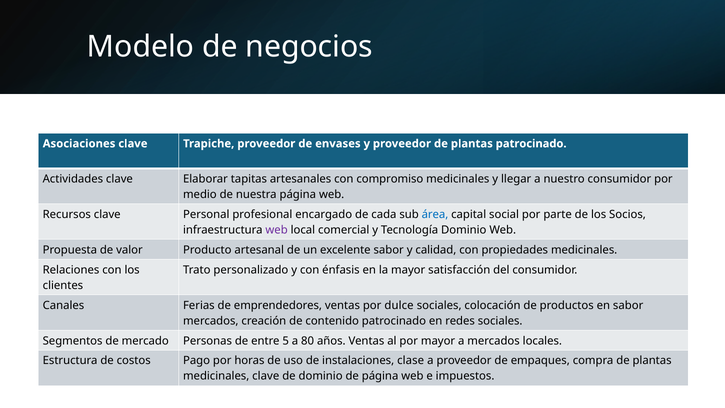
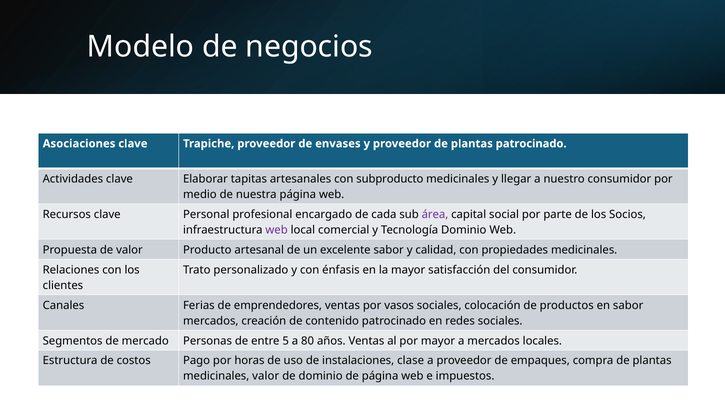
compromiso: compromiso -> subproducto
área colour: blue -> purple
dulce: dulce -> vasos
medicinales clave: clave -> valor
